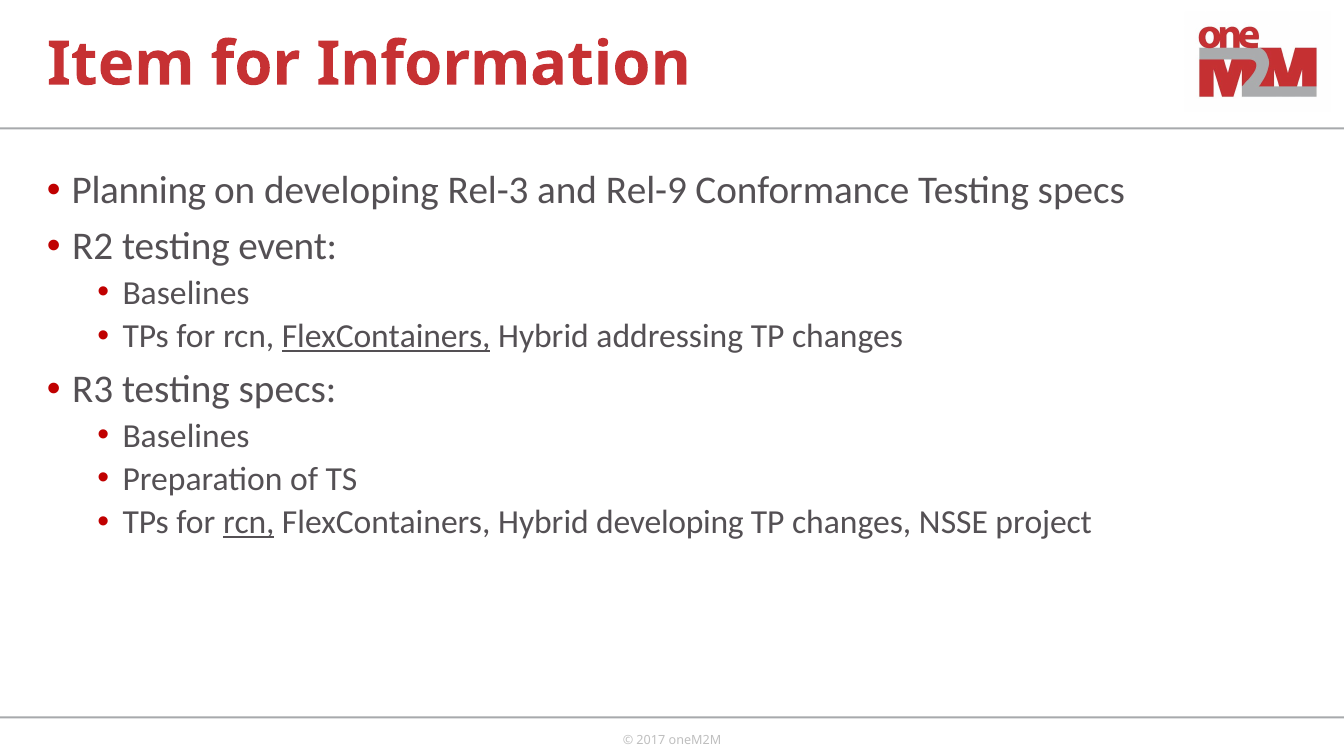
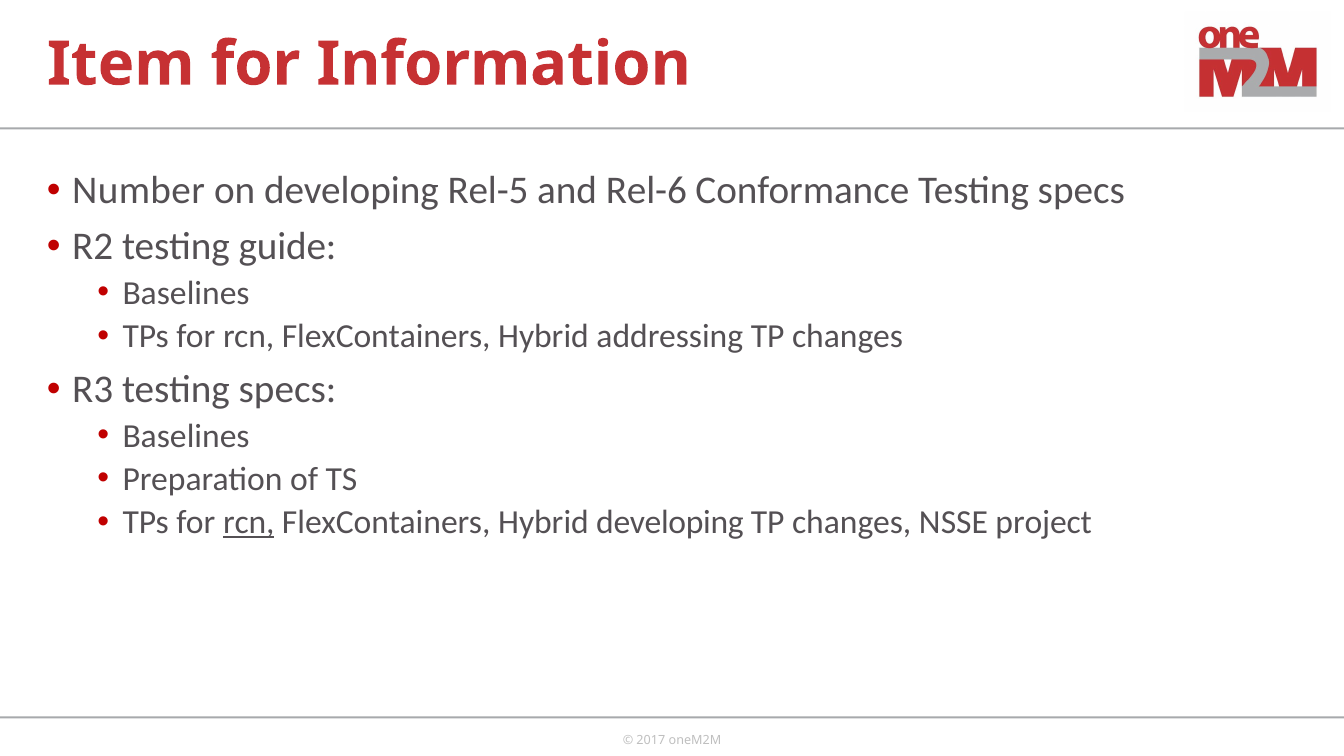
Planning: Planning -> Number
Rel-3: Rel-3 -> Rel-5
Rel-9: Rel-9 -> Rel-6
event: event -> guide
FlexContainers at (386, 336) underline: present -> none
